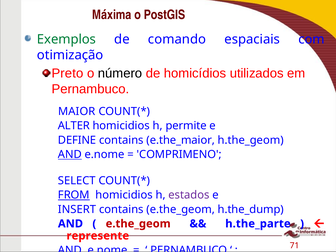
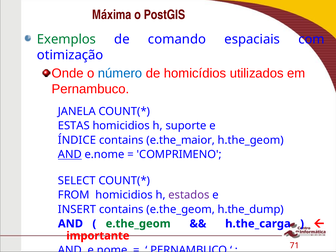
Preto: Preto -> Onde
número colour: black -> blue
MAIOR: MAIOR -> JANELA
ALTER: ALTER -> ESTAS
permite: permite -> suporte
DEFINE: DEFINE -> ÍNDICE
FROM underline: present -> none
e.the_geom at (138, 224) colour: red -> green
h.the_parte: h.the_parte -> h.the_carga
represente: represente -> importante
